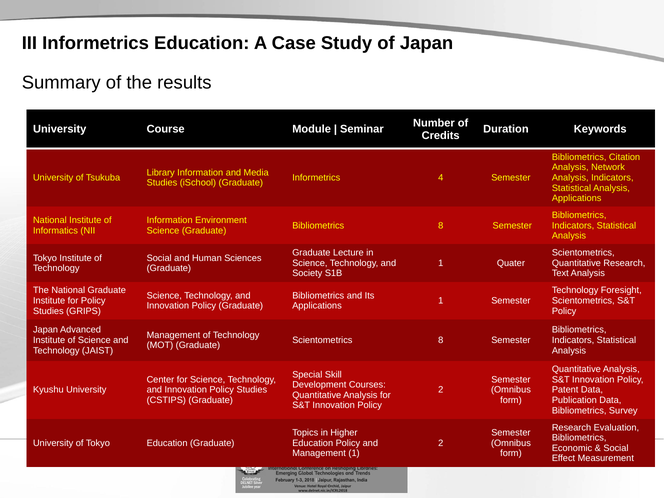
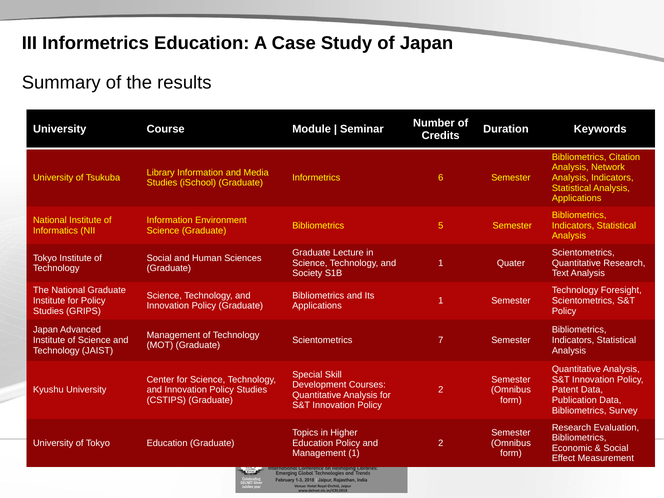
4: 4 -> 6
Bibliometrics 8: 8 -> 5
Scientometrics 8: 8 -> 7
